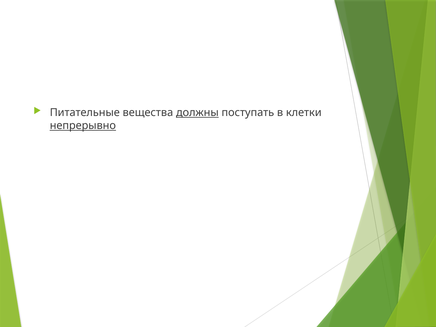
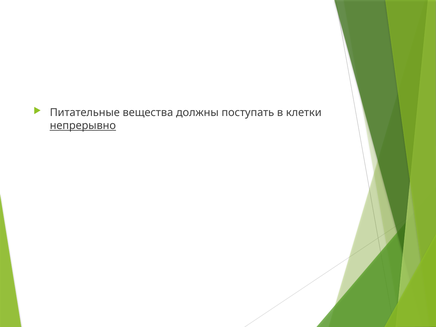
должны underline: present -> none
